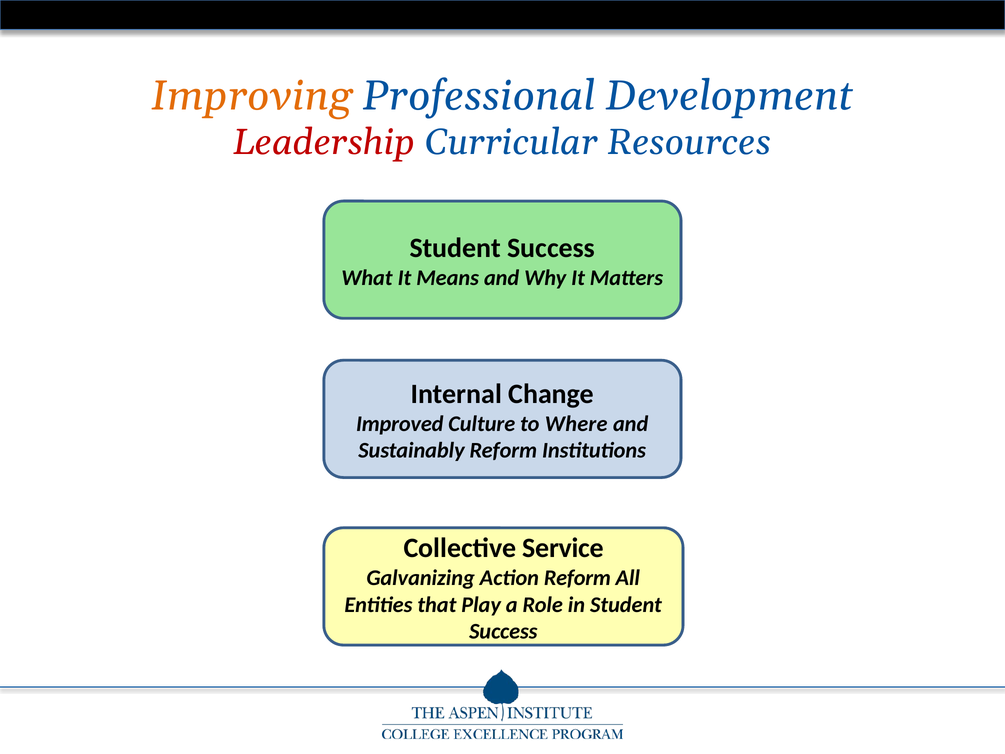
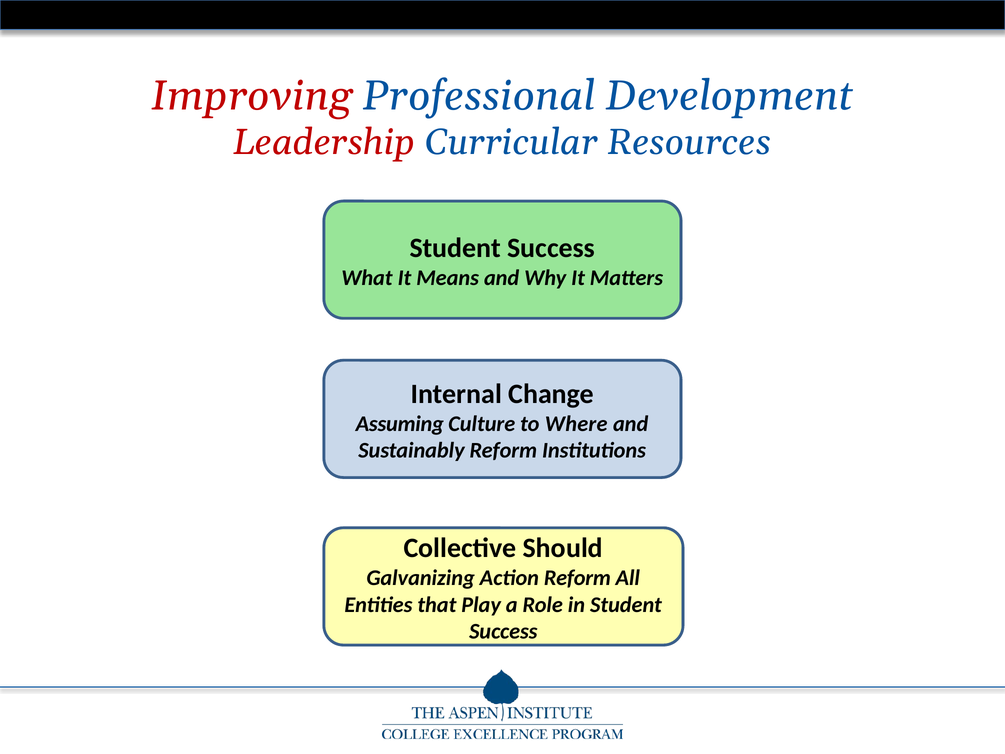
Improving colour: orange -> red
Improved: Improved -> Assuming
Service: Service -> Should
